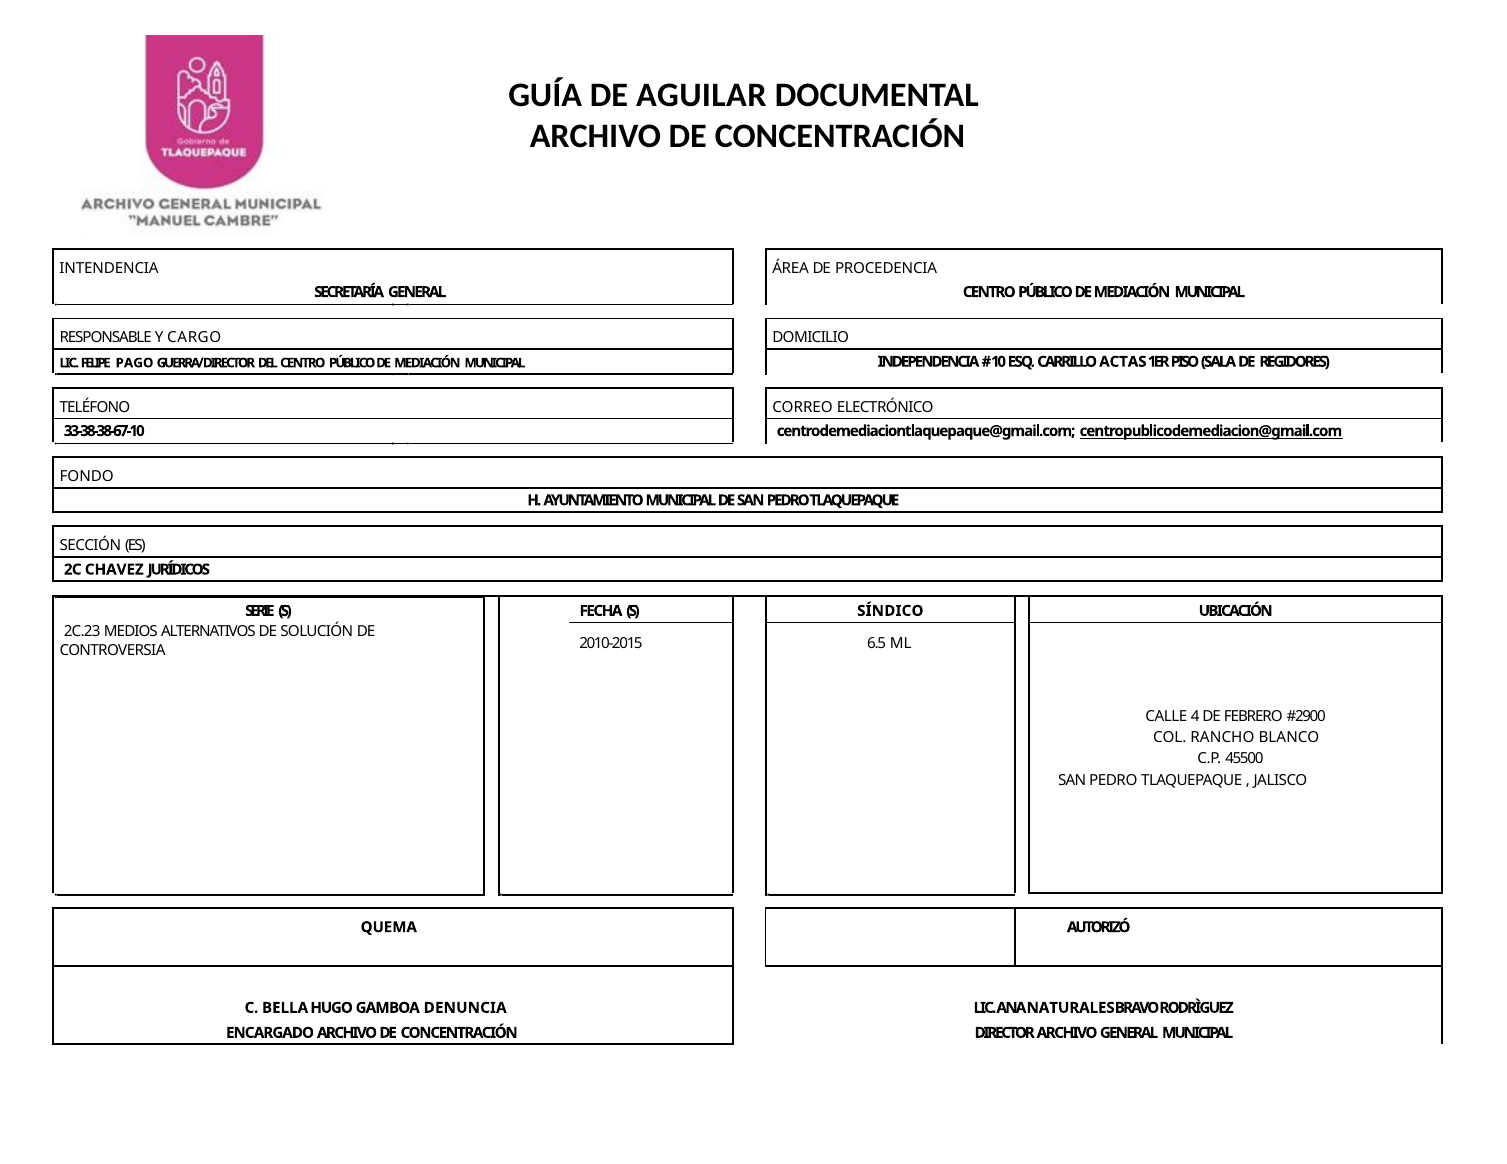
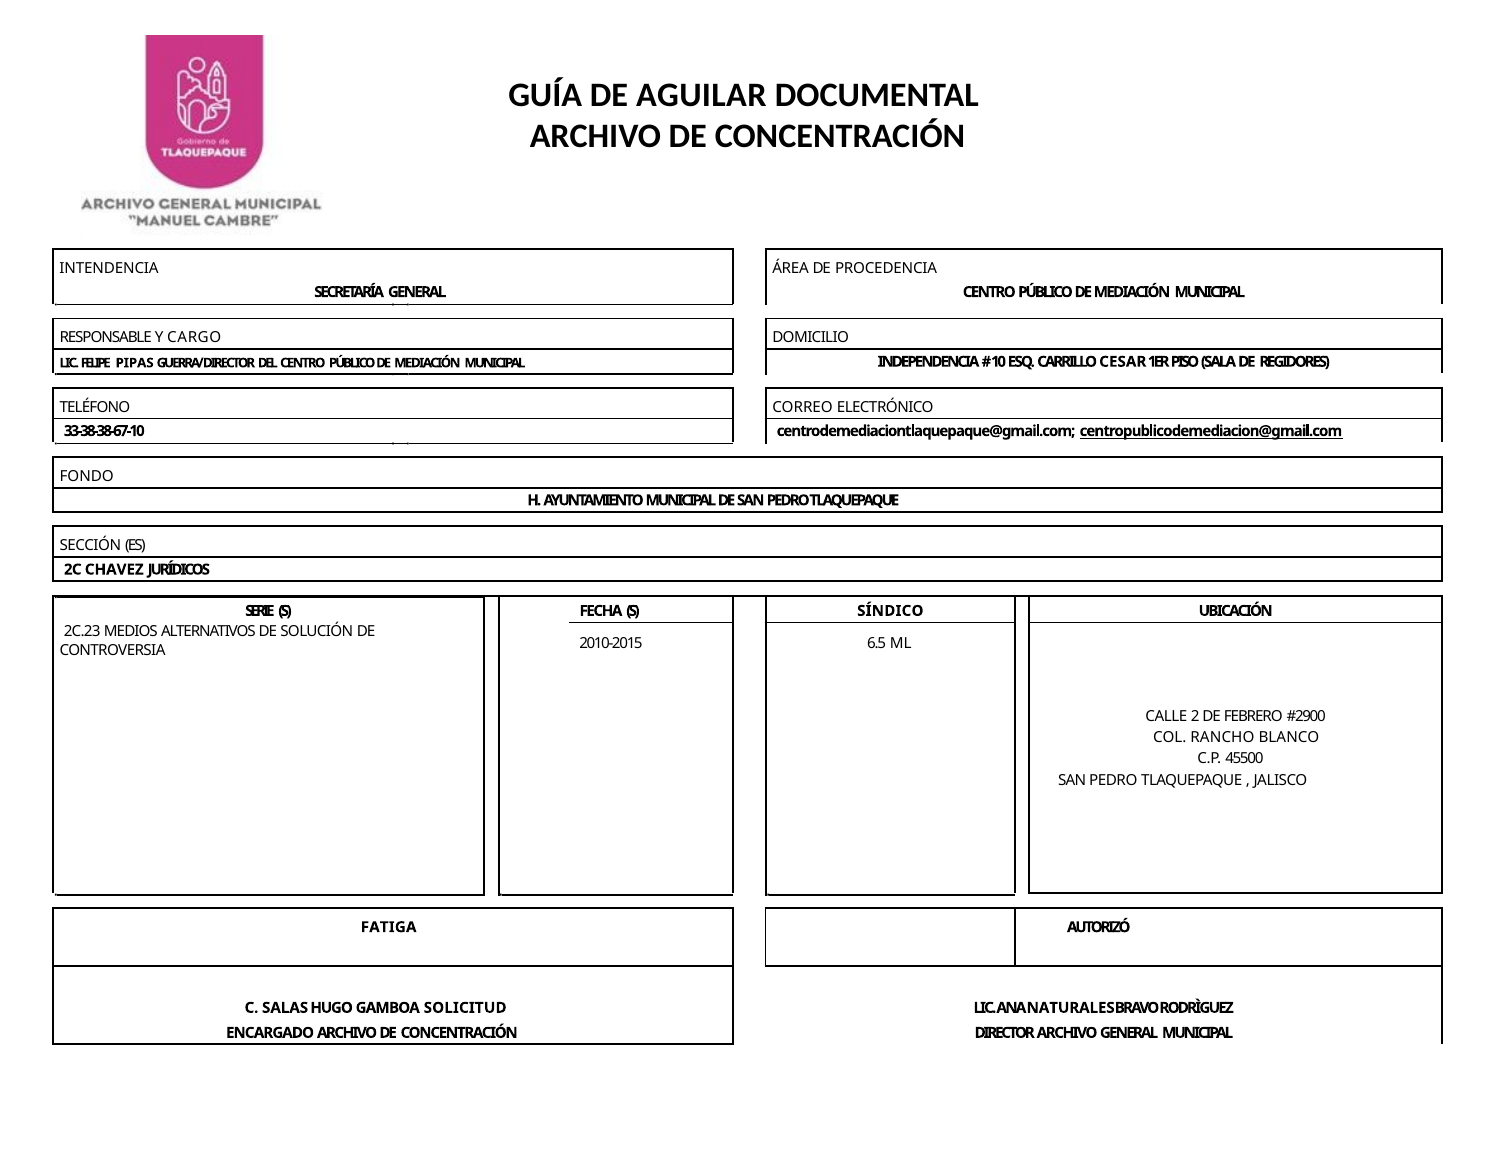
PAGO: PAGO -> PIPAS
ACTAS: ACTAS -> CESAR
4: 4 -> 2
QUEMA: QUEMA -> FATIGA
BELLA: BELLA -> SALAS
DENUNCIA: DENUNCIA -> SOLICITUD
